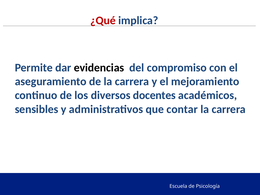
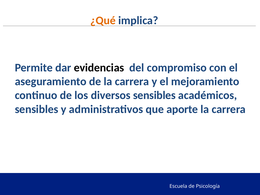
¿Qué colour: red -> orange
diversos docentes: docentes -> sensibles
contar: contar -> aporte
